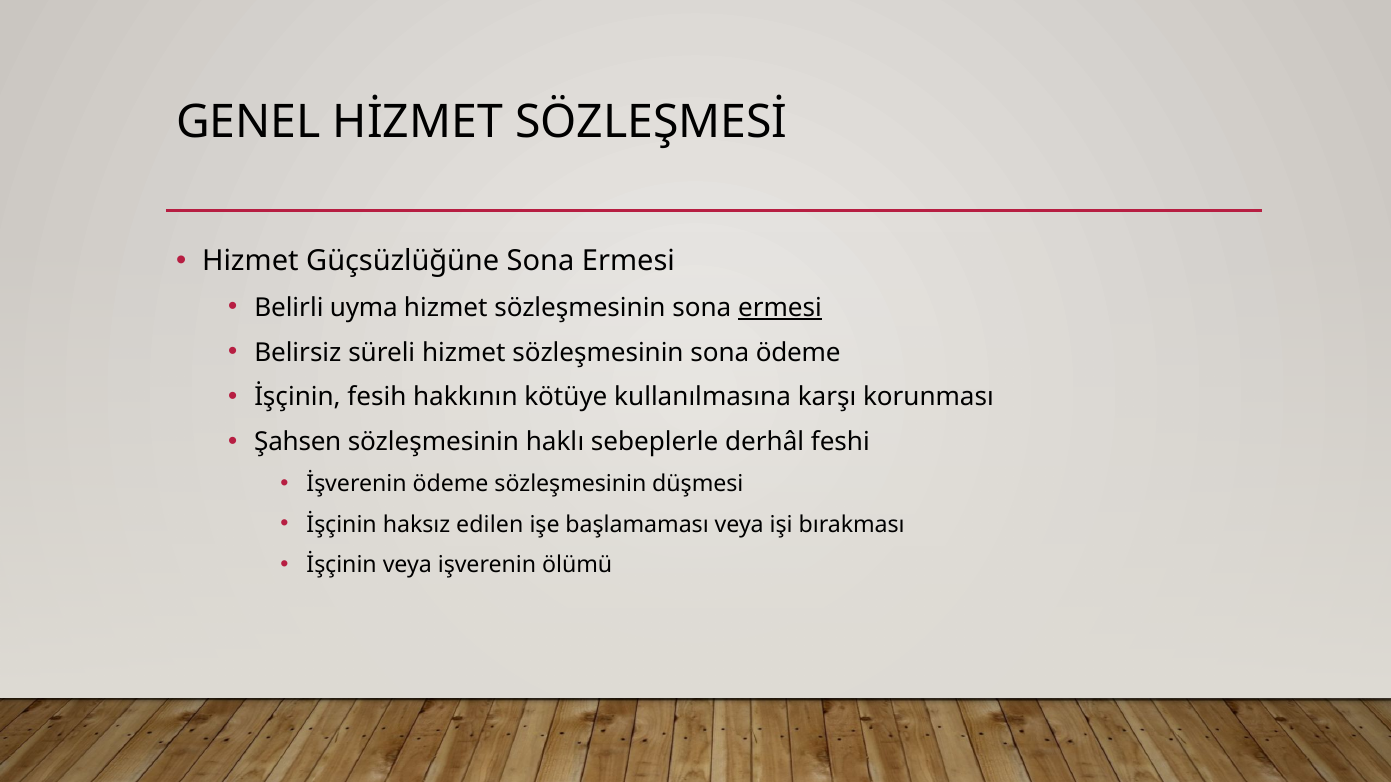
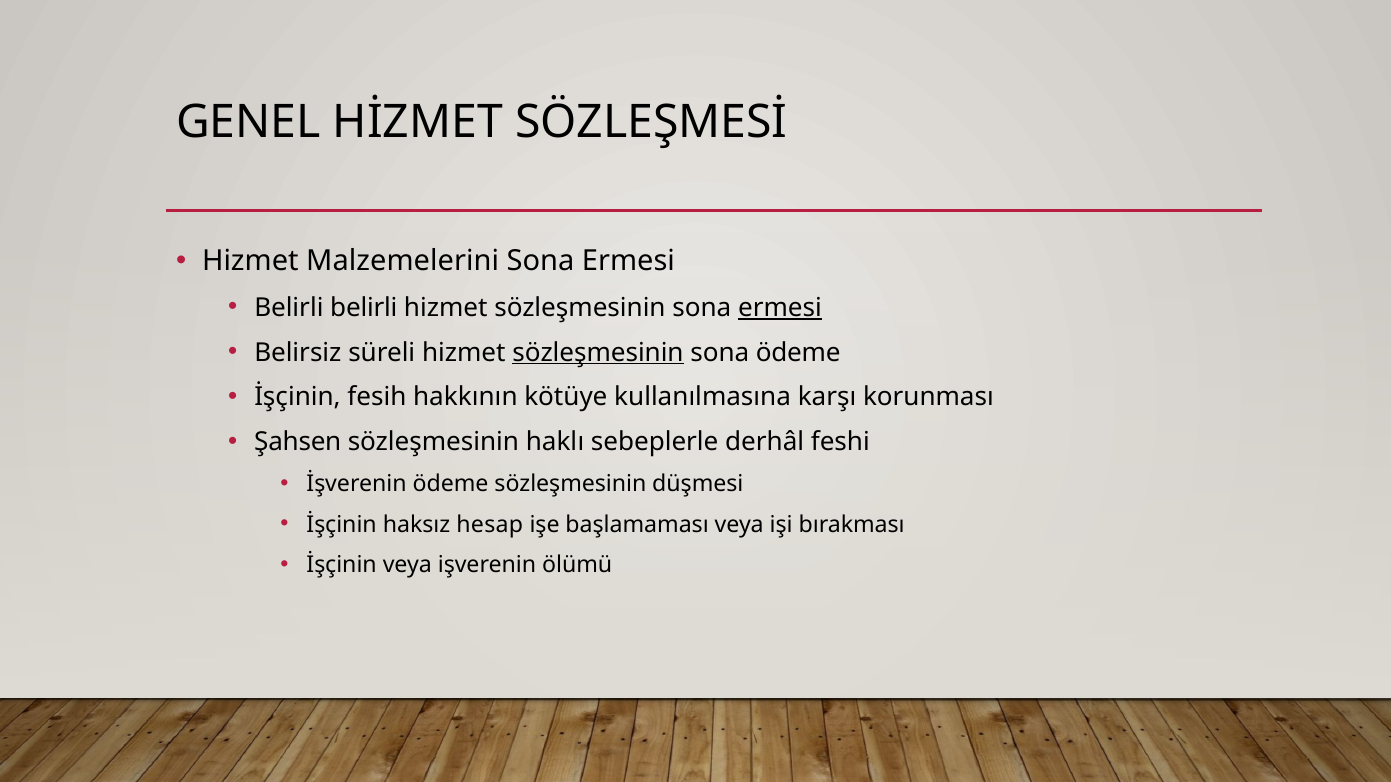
Güçsüzlüğüne: Güçsüzlüğüne -> Malzemelerini
Belirli uyma: uyma -> belirli
sözleşmesinin at (598, 353) underline: none -> present
edilen: edilen -> hesap
